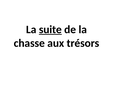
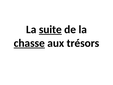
chasse underline: none -> present
